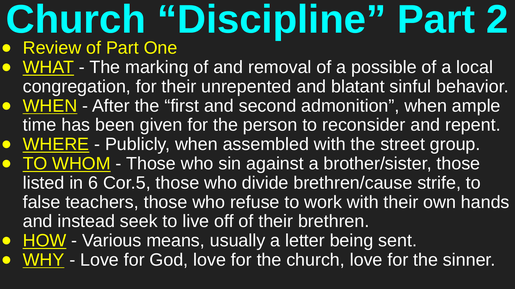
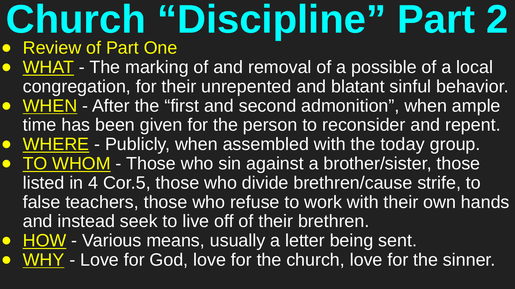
street: street -> today
6: 6 -> 4
